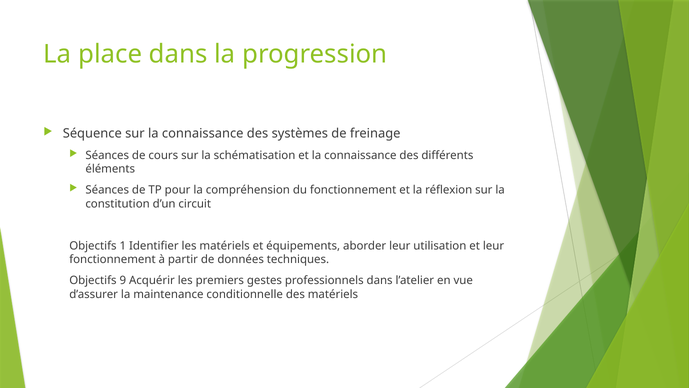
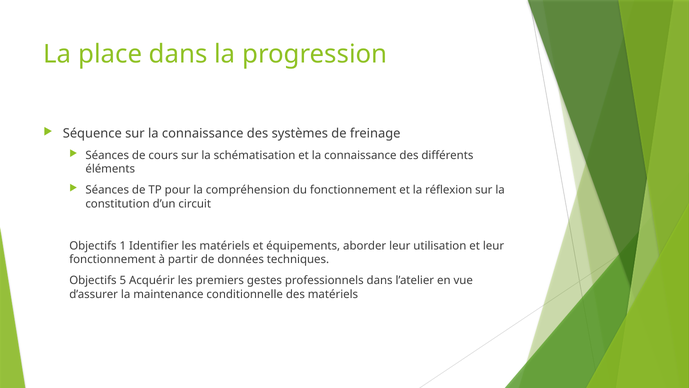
9: 9 -> 5
